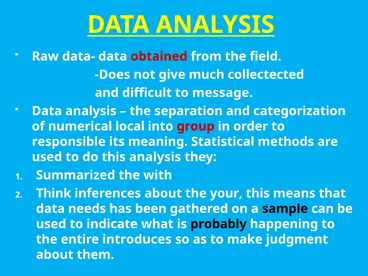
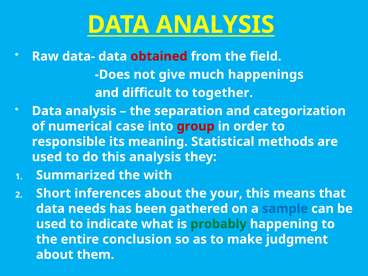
collectected: collectected -> happenings
message: message -> together
local: local -> case
Think: Think -> Short
sample colour: black -> blue
probably colour: black -> green
introduces: introduces -> conclusion
